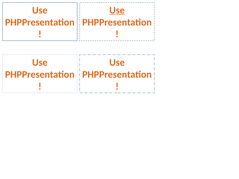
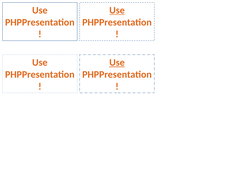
Use at (117, 63) underline: none -> present
